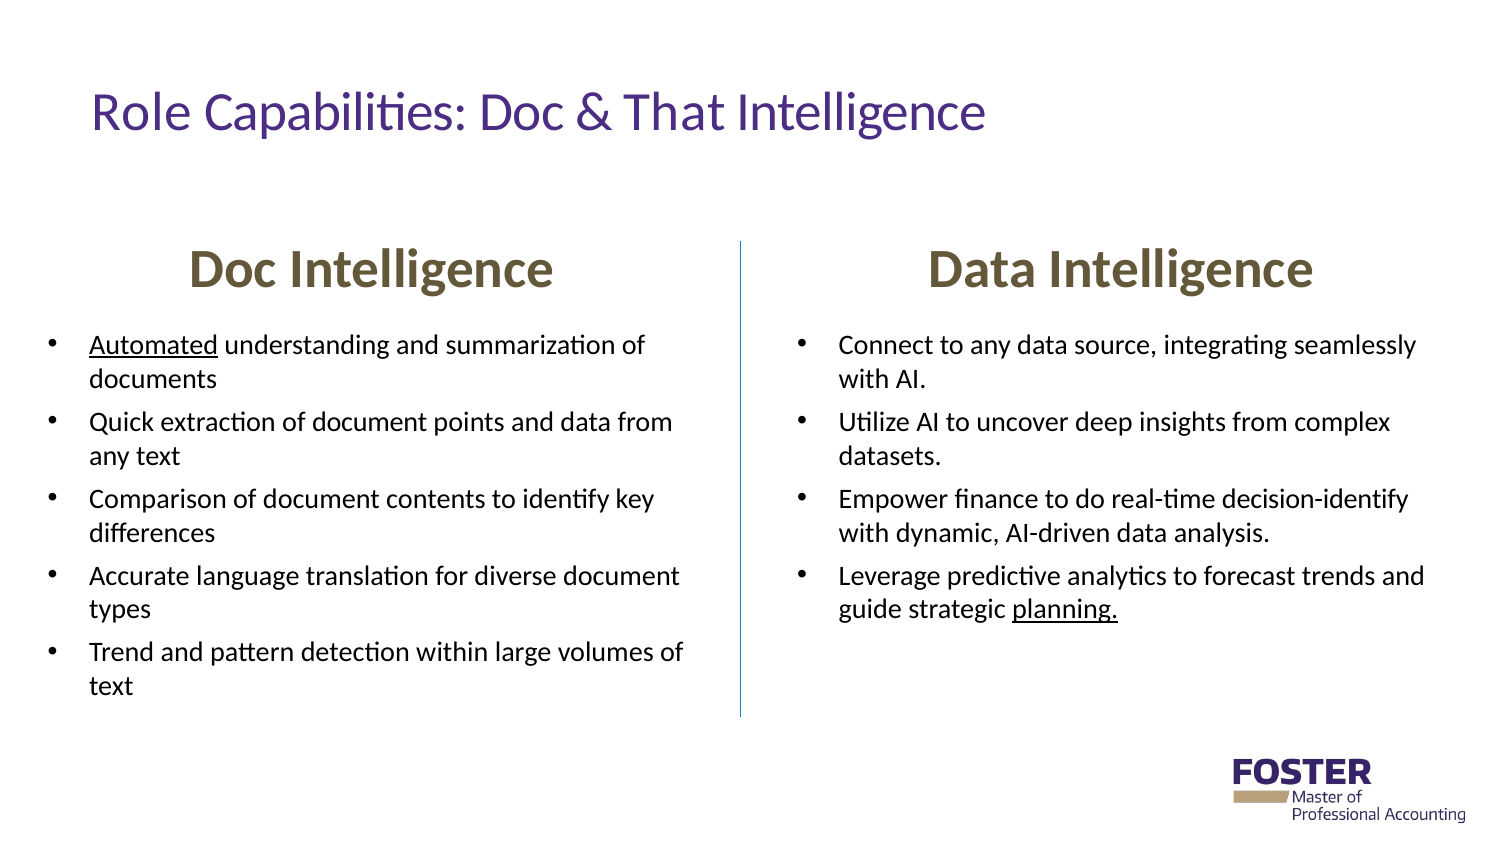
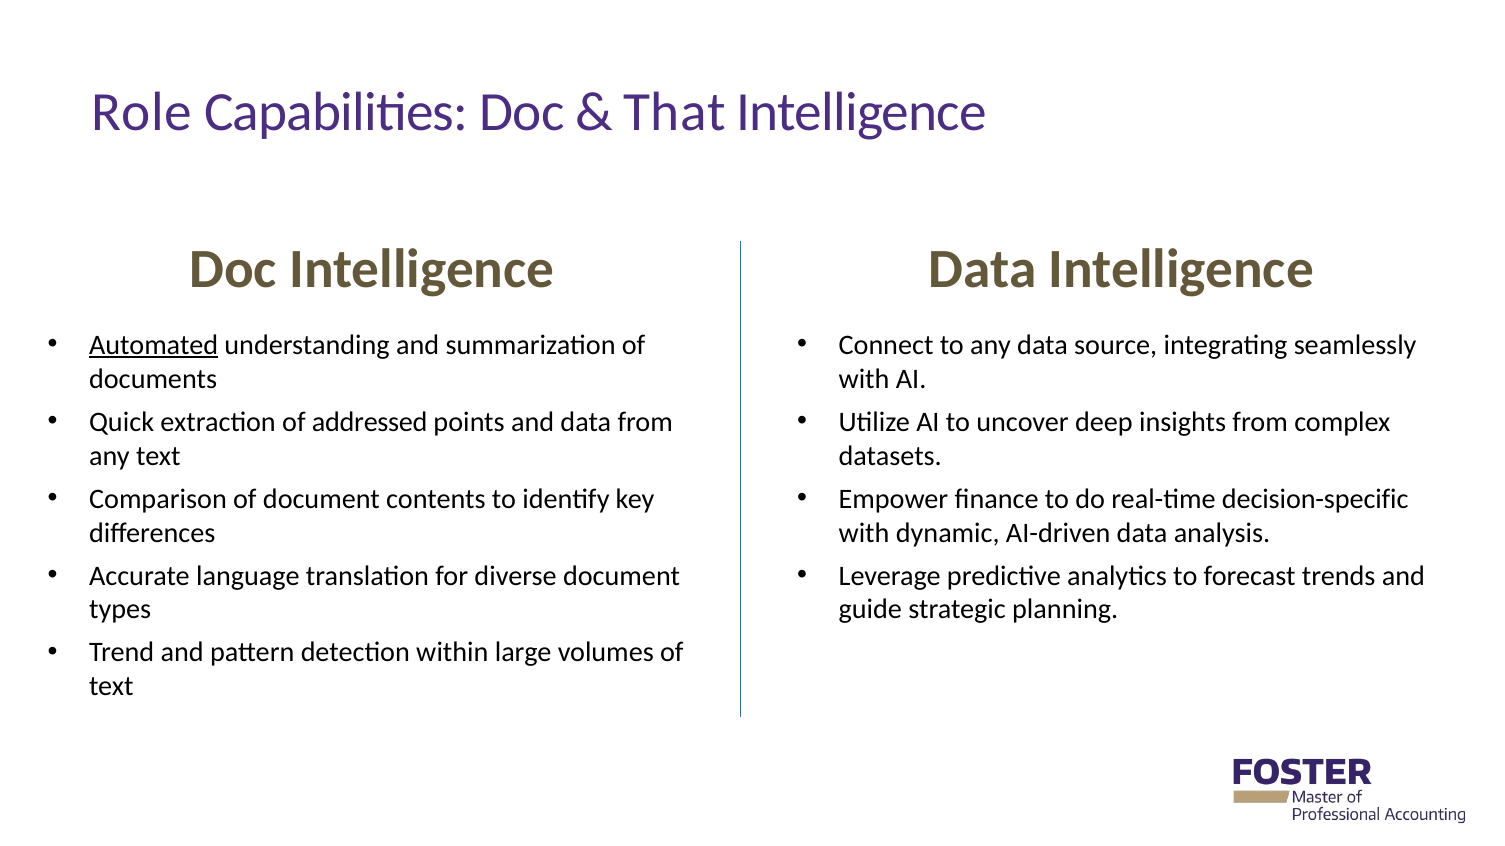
extraction of document: document -> addressed
decision-identify: decision-identify -> decision-specific
planning underline: present -> none
